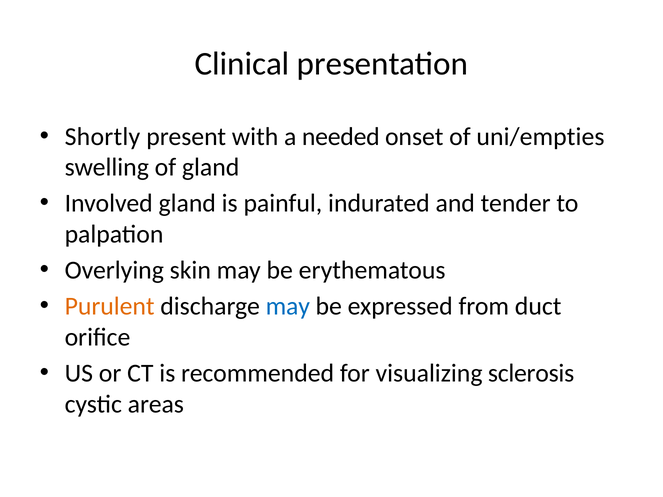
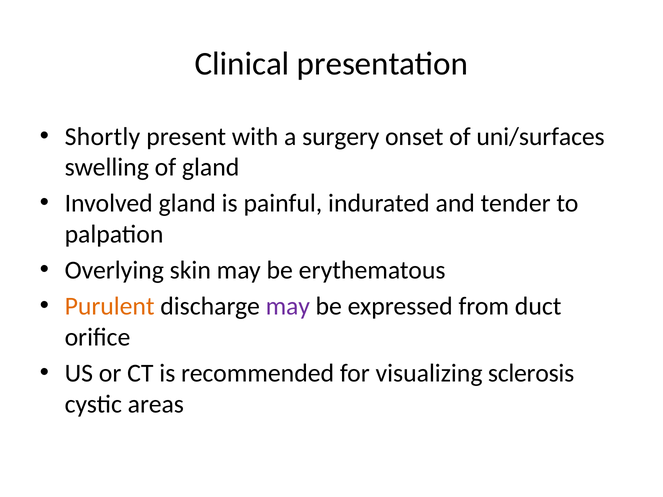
needed: needed -> surgery
uni/empties: uni/empties -> uni/surfaces
may at (288, 306) colour: blue -> purple
